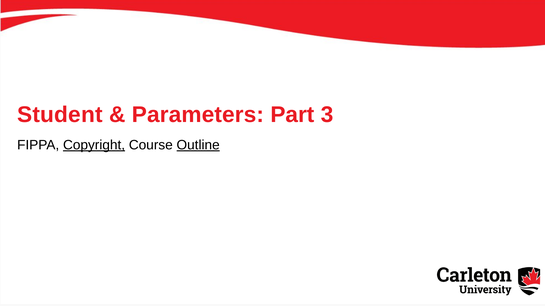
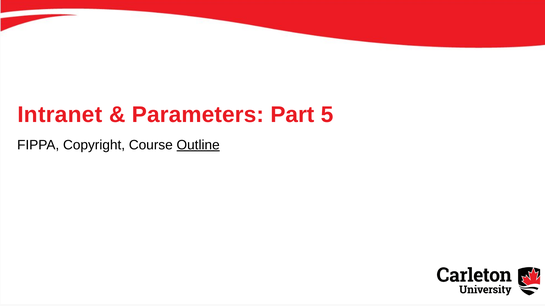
Student: Student -> Intranet
3: 3 -> 5
Copyright underline: present -> none
